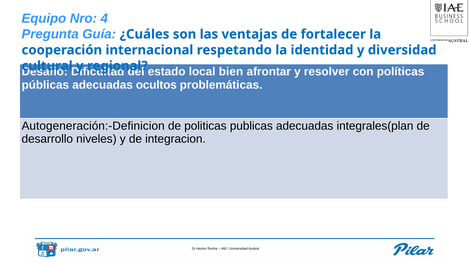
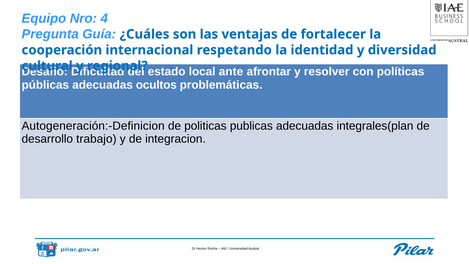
bien: bien -> ante
niveles: niveles -> trabajo
